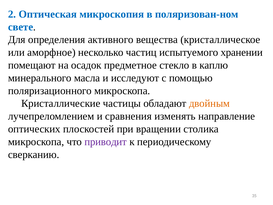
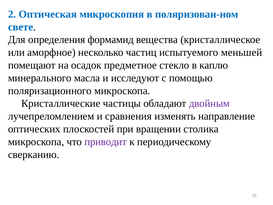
активного: активного -> формамид
хранении: хранении -> меньшей
двойным colour: orange -> purple
